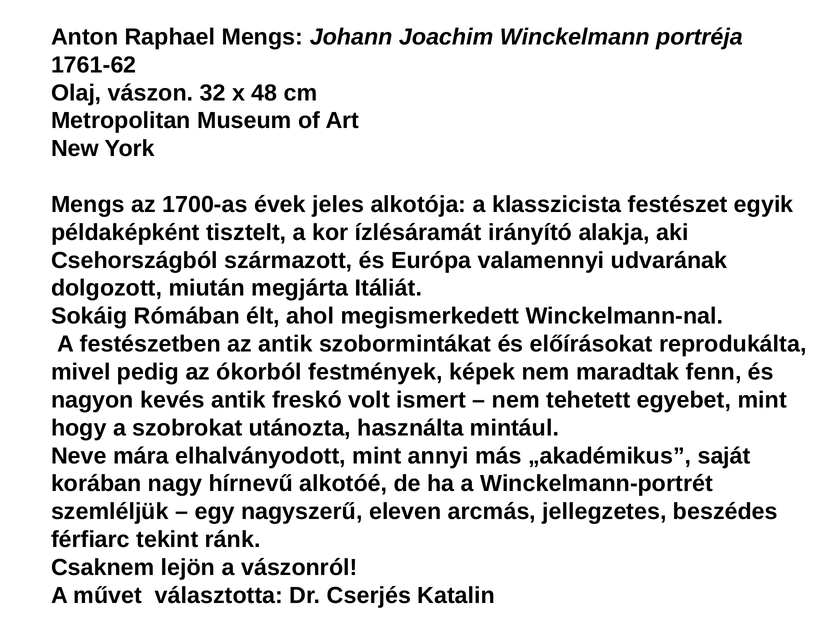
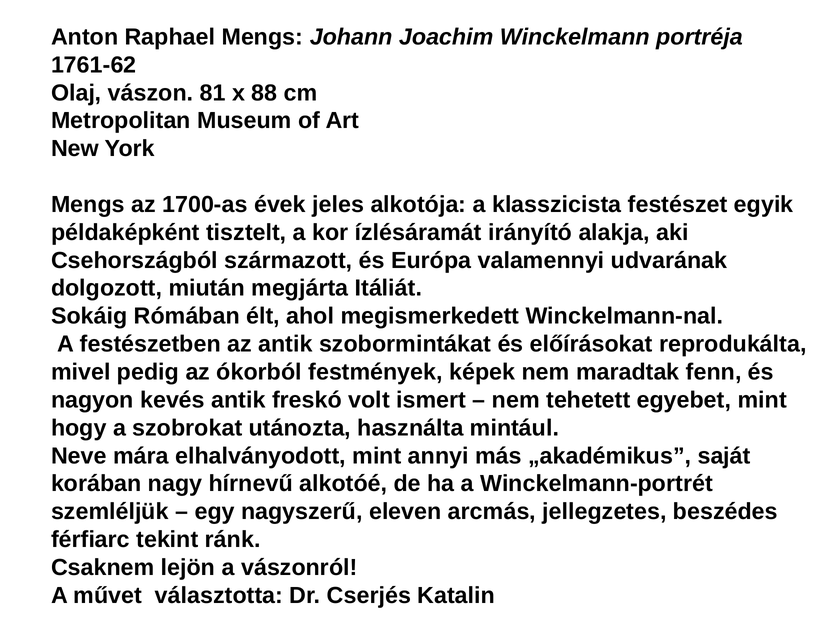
32: 32 -> 81
48: 48 -> 88
